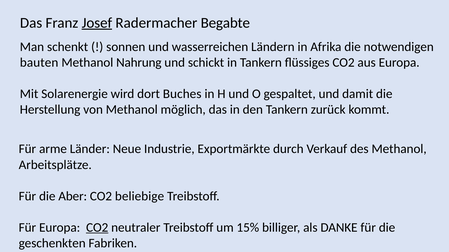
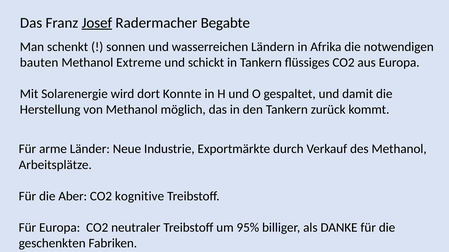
Nahrung: Nahrung -> Extreme
Buches: Buches -> Konnte
beliebige: beliebige -> kognitive
CO2 at (97, 228) underline: present -> none
15%: 15% -> 95%
